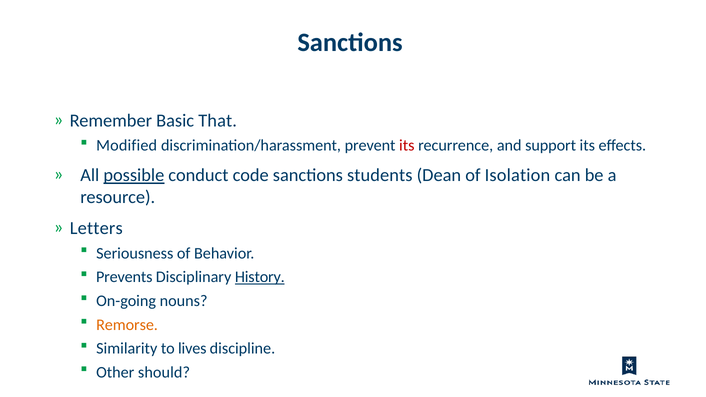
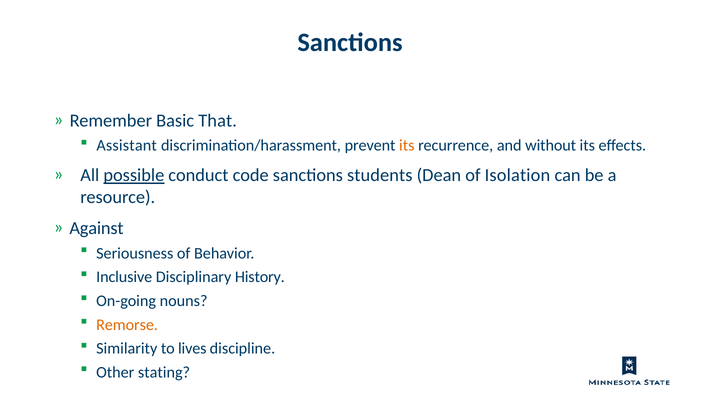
Modified: Modified -> Assistant
its at (407, 146) colour: red -> orange
support: support -> without
Letters: Letters -> Against
Prevents: Prevents -> Inclusive
History underline: present -> none
should: should -> stating
